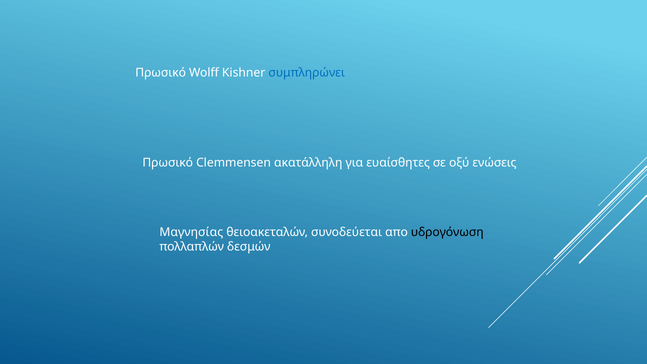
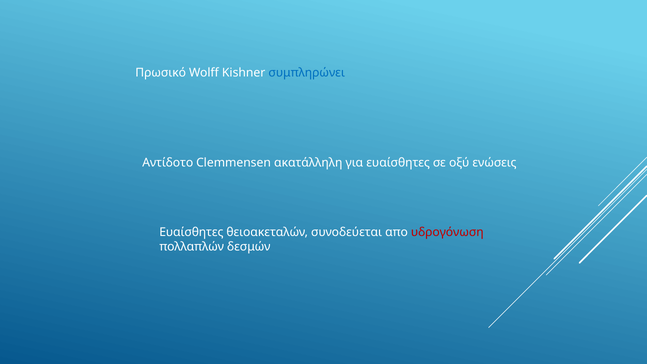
Πρωσικό at (168, 163): Πρωσικό -> Αντίδοτο
Μαγνησίας at (191, 232): Μαγνησίας -> Ευαίσθητες
υδρογόνωση colour: black -> red
